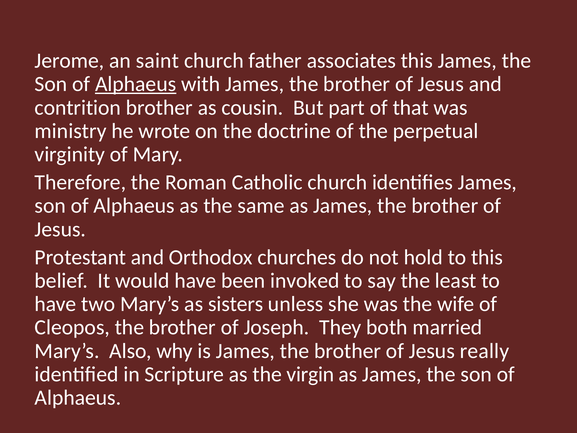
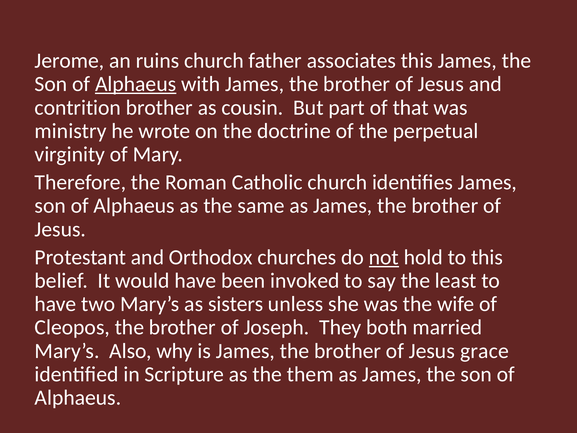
saint: saint -> ruins
not underline: none -> present
really: really -> grace
virgin: virgin -> them
